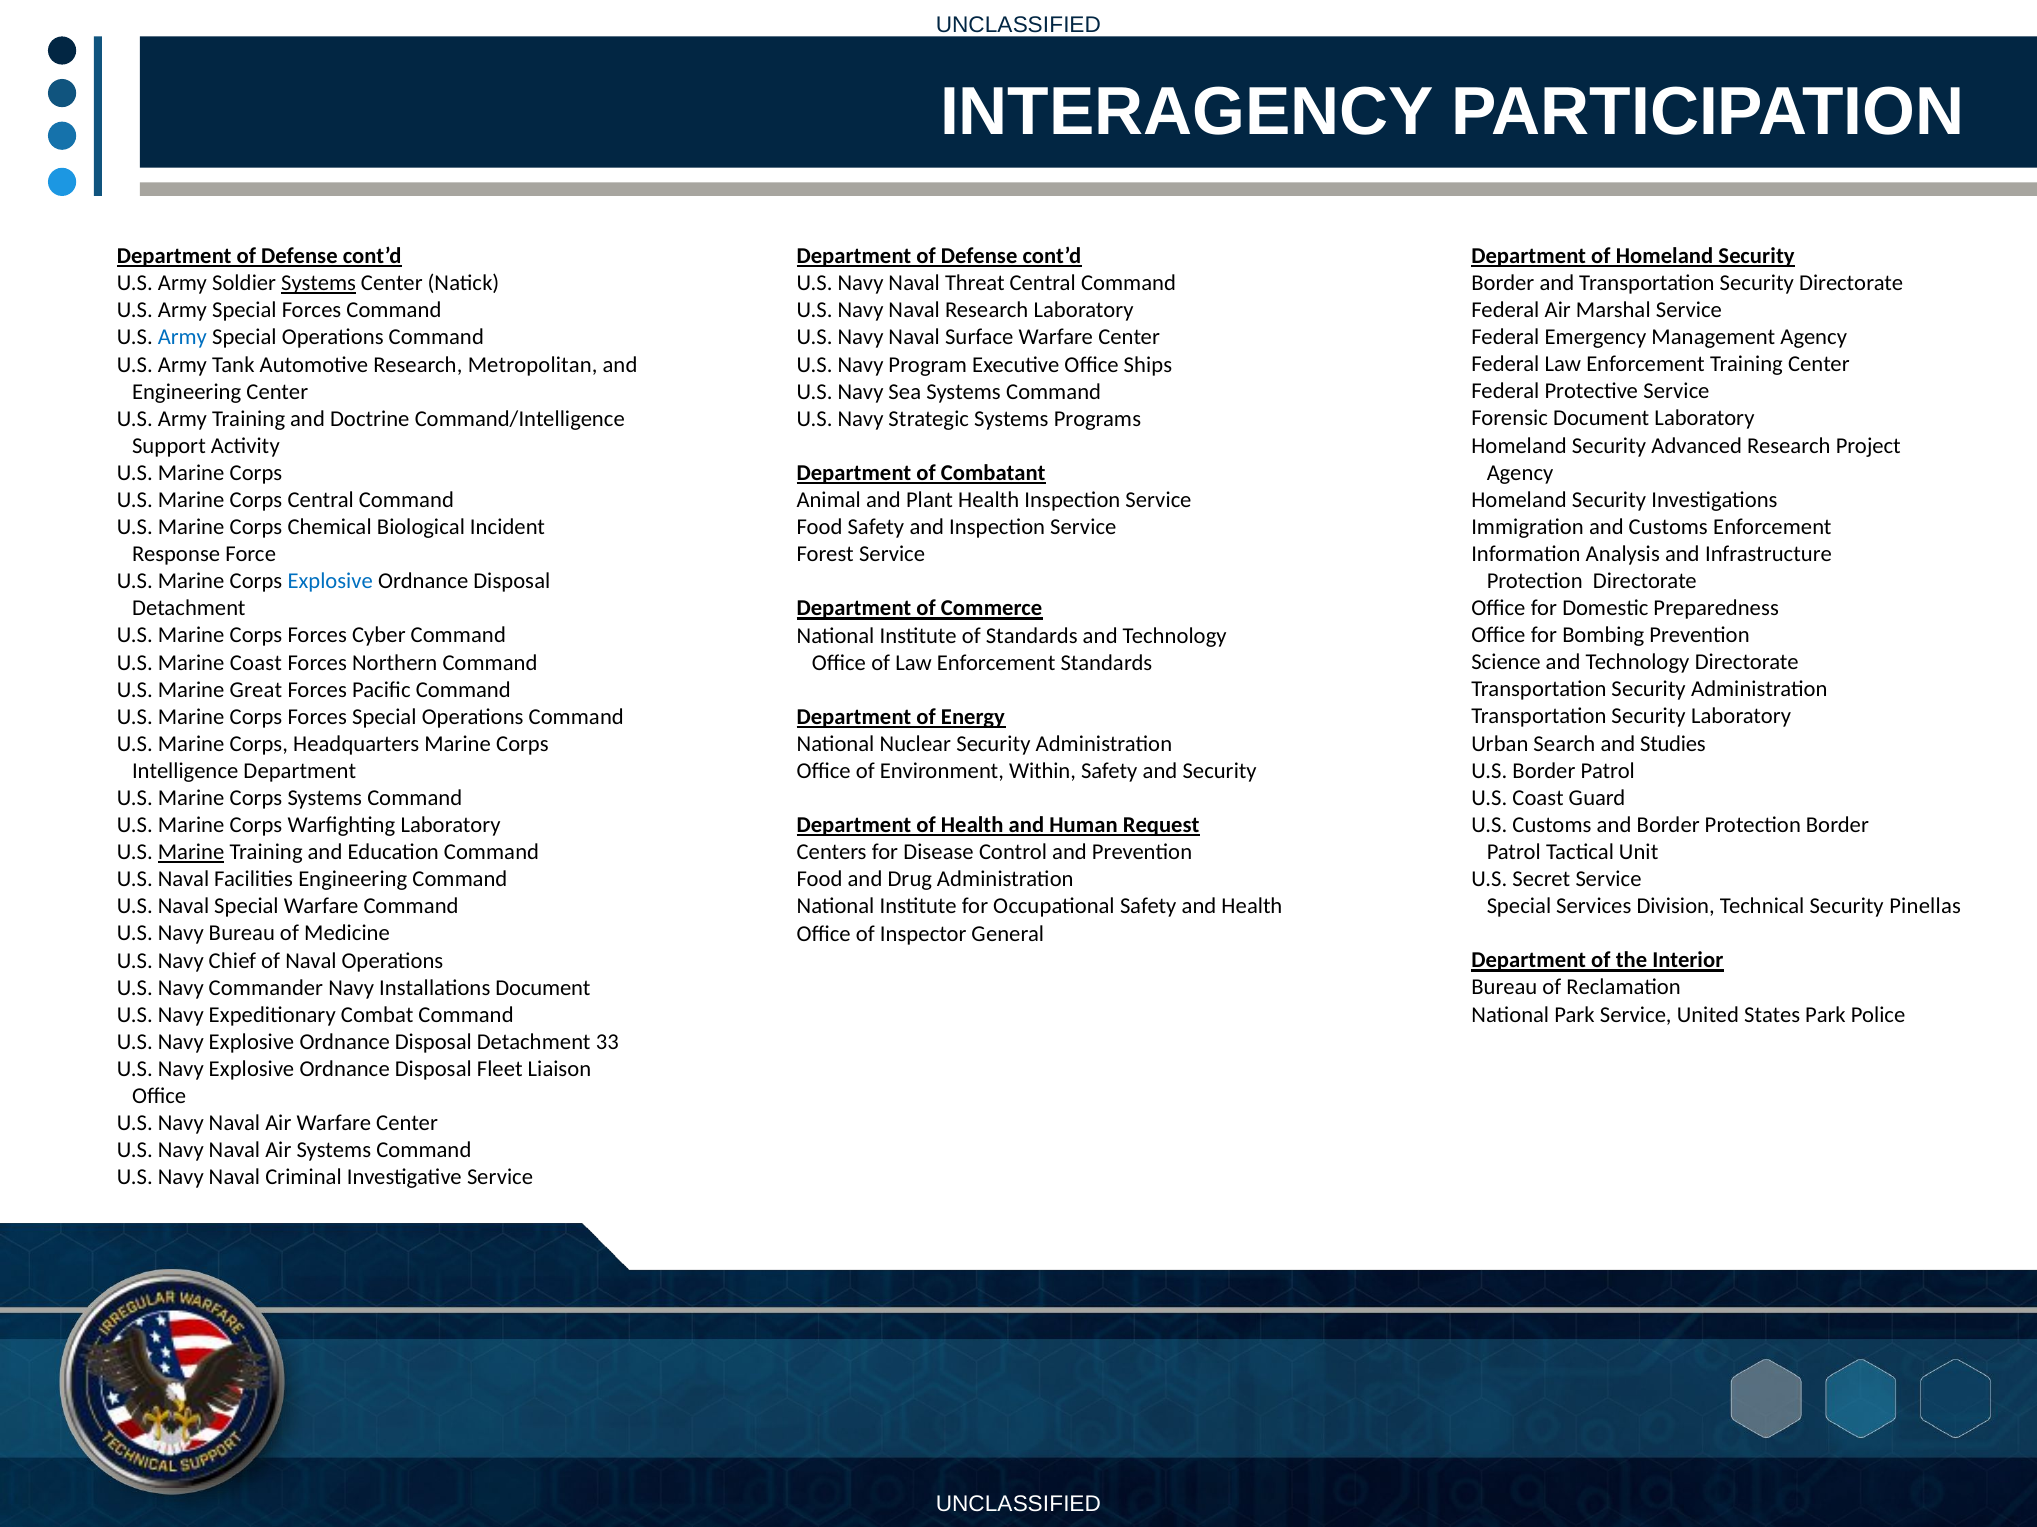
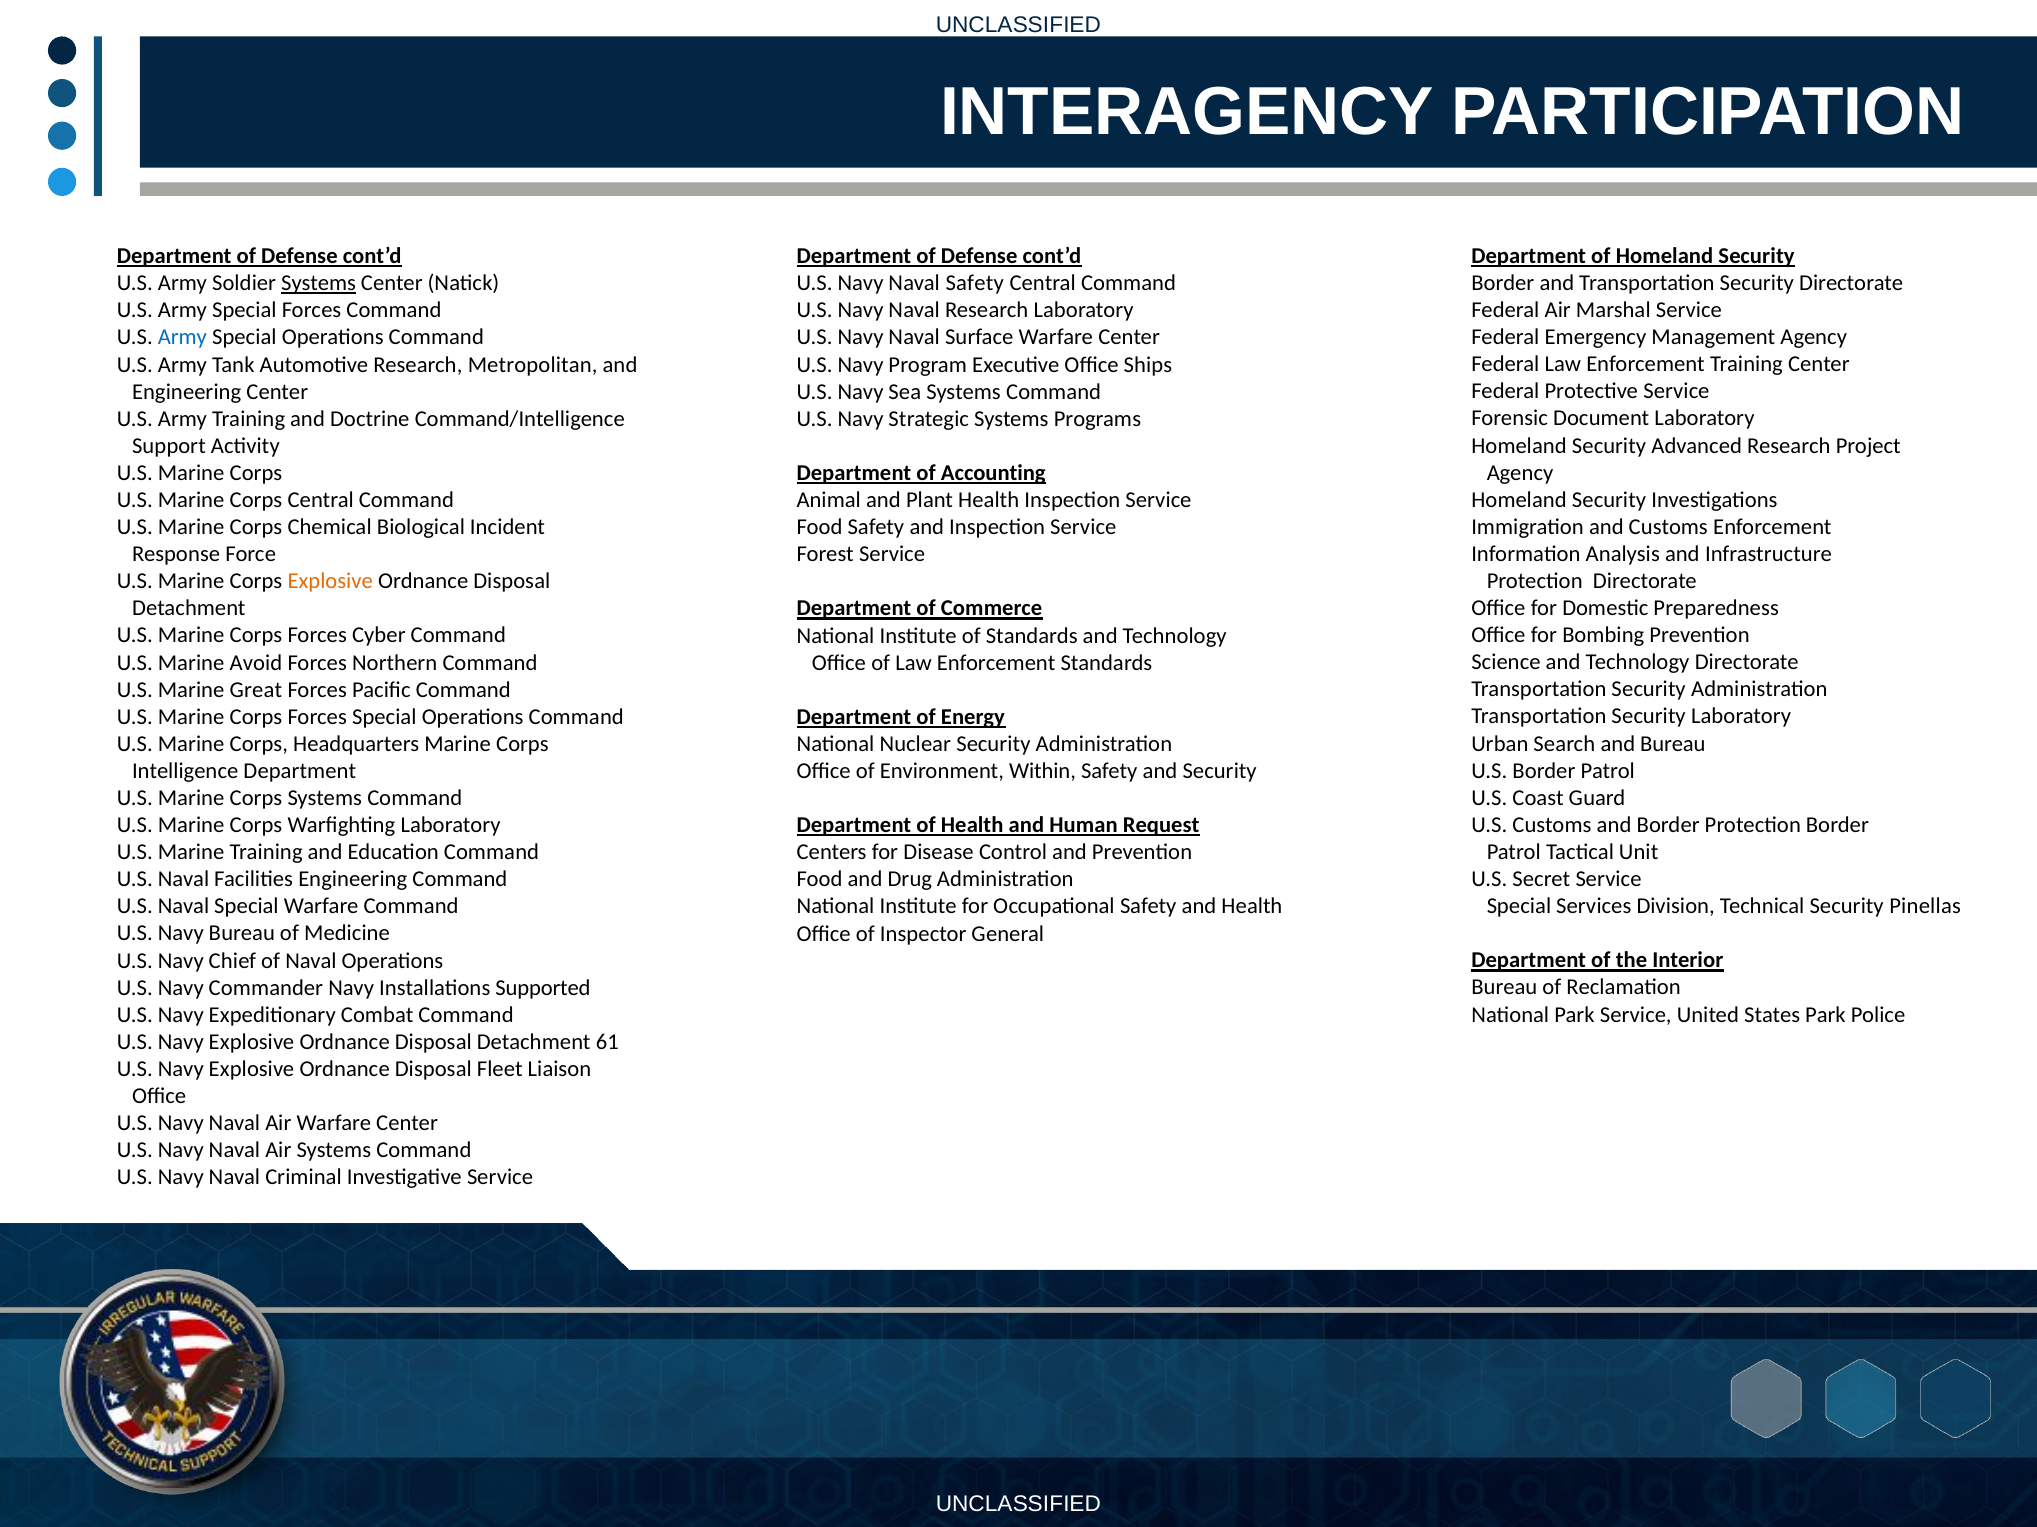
Naval Threat: Threat -> Safety
Combatant: Combatant -> Accounting
Explosive at (330, 582) colour: blue -> orange
Marine Coast: Coast -> Avoid
and Studies: Studies -> Bureau
Marine at (191, 853) underline: present -> none
Installations Document: Document -> Supported
33: 33 -> 61
